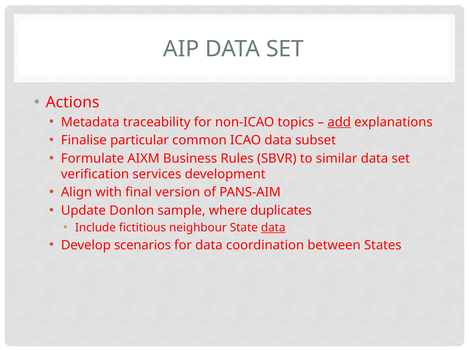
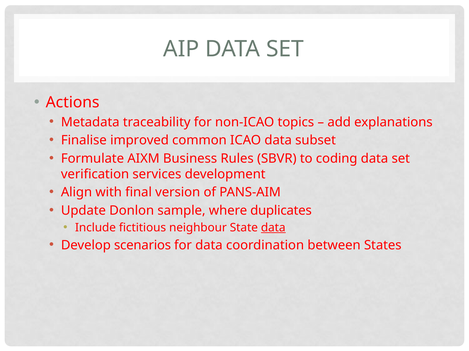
add underline: present -> none
particular: particular -> improved
similar: similar -> coding
